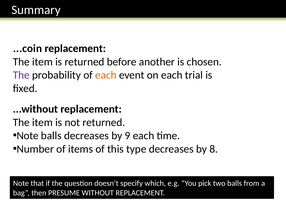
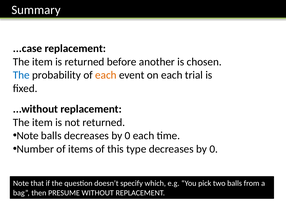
...coin: ...coin -> ...case
The at (21, 75) colour: purple -> blue
balls decreases by 9: 9 -> 0
type decreases by 8: 8 -> 0
